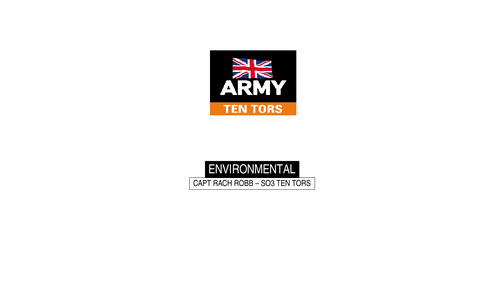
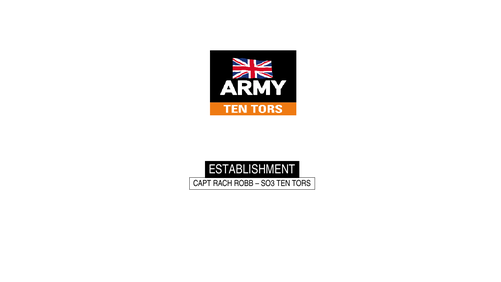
ENVIRONMENTAL: ENVIRONMENTAL -> ESTABLISHMENT
